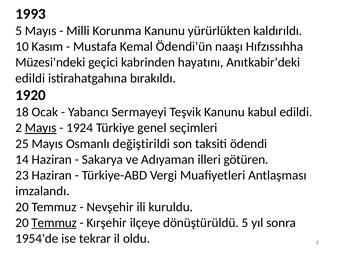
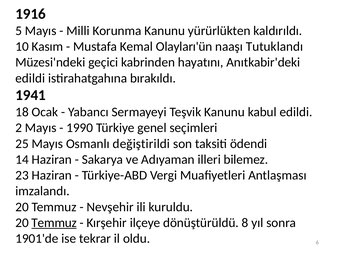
1993: 1993 -> 1916
Ödendi'ün: Ödendi'ün -> Olayları'ün
Hıfzıssıhha: Hıfzıssıhha -> Tutuklandı
1920: 1920 -> 1941
Mayıs at (41, 128) underline: present -> none
1924: 1924 -> 1990
götüren: götüren -> bilemez
dönüştürüldü 5: 5 -> 8
1954'de: 1954'de -> 1901'de
